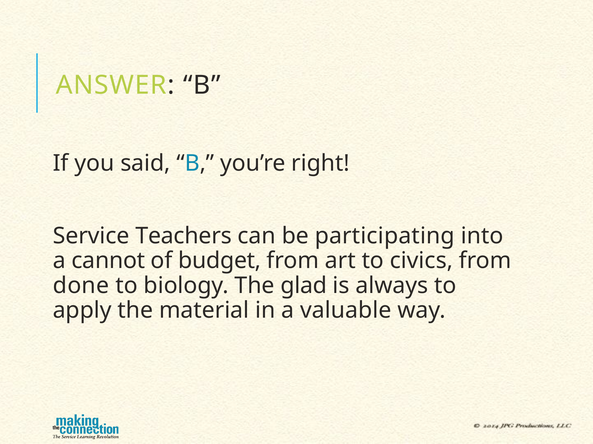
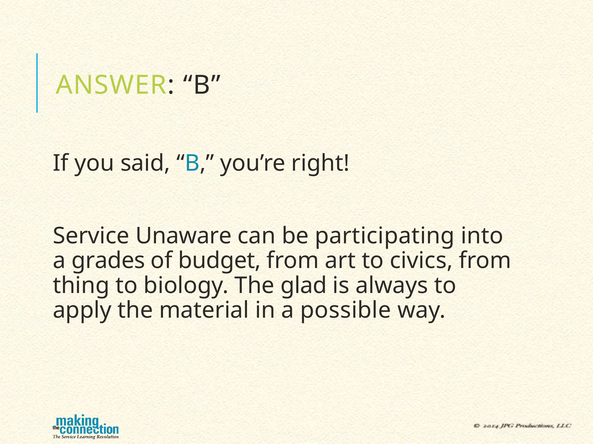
Teachers: Teachers -> Unaware
cannot: cannot -> grades
done: done -> thing
valuable: valuable -> possible
